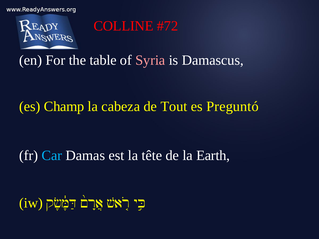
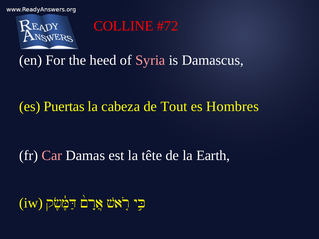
table: table -> heed
Champ: Champ -> Puertas
Preguntó: Preguntó -> Hombres
Car colour: light blue -> pink
